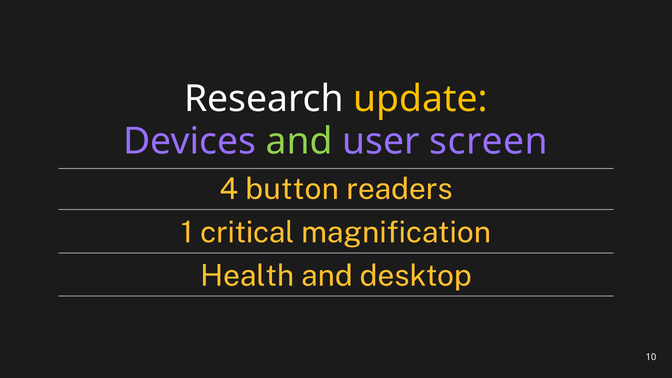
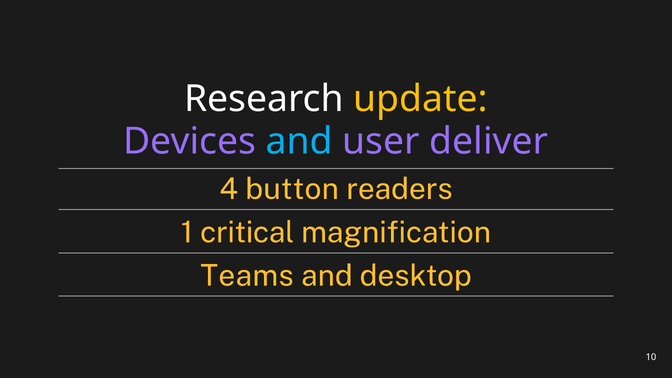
and at (299, 142) colour: light green -> light blue
screen: screen -> deliver
Health: Health -> Teams
